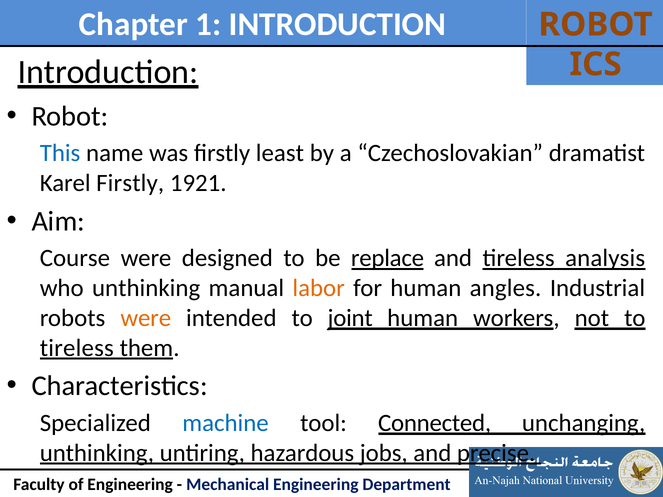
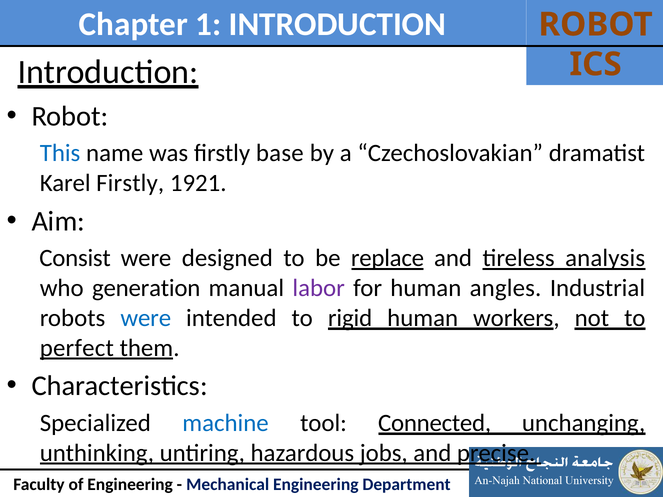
least: least -> base
Course: Course -> Consist
who unthinking: unthinking -> generation
labor colour: orange -> purple
were at (146, 318) colour: orange -> blue
joint: joint -> rigid
tireless at (77, 348): tireless -> perfect
